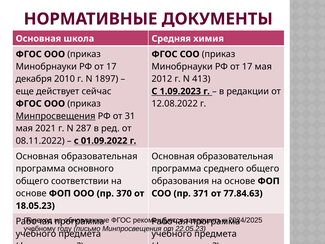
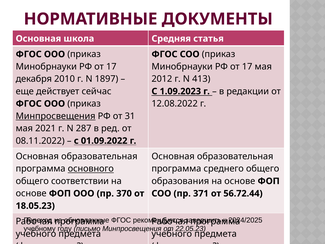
химия: химия -> статья
основного underline: none -> present
77.84.63: 77.84.63 -> 56.72.44
